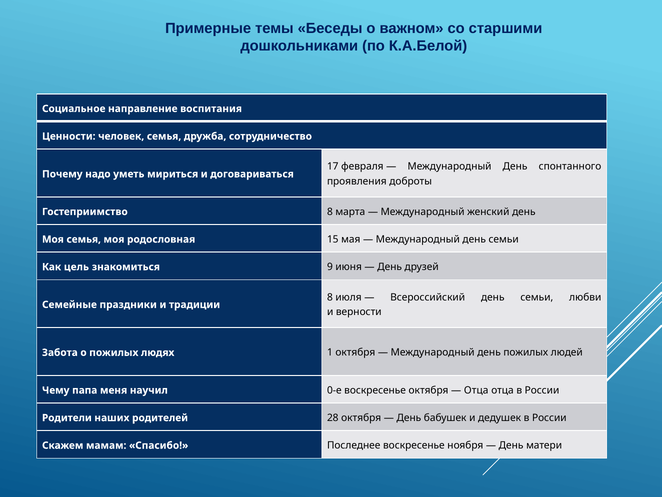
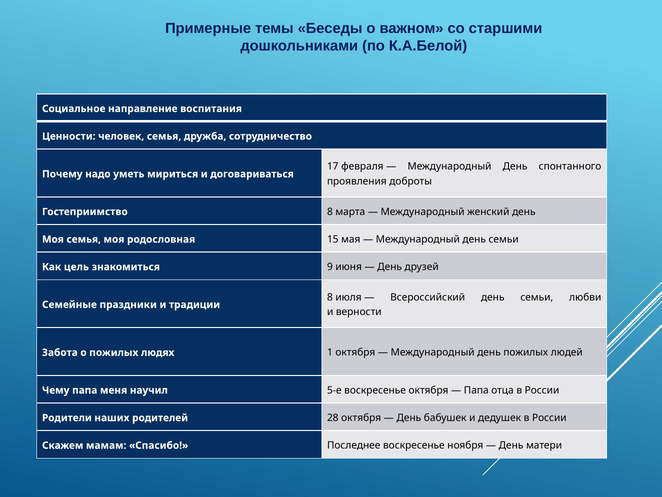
0-е: 0-е -> 5-е
Отца at (476, 390): Отца -> Папа
